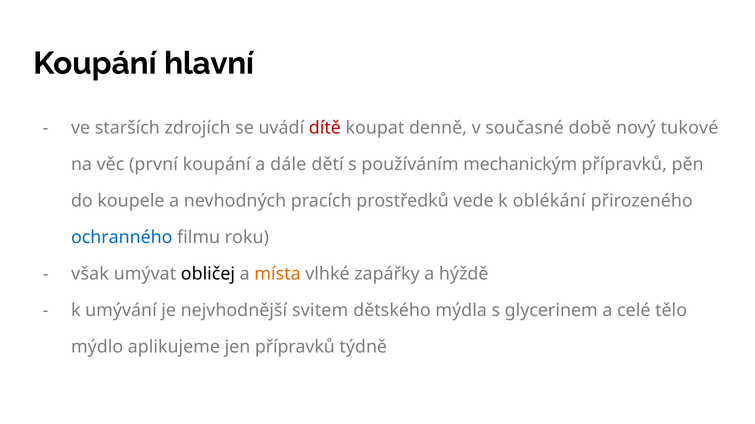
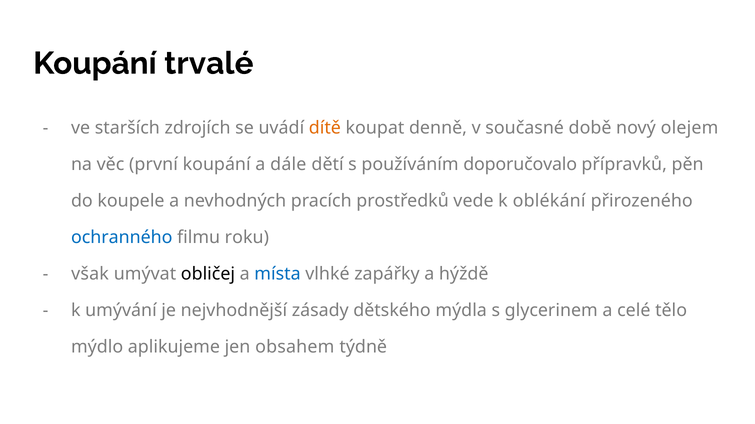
hlavní: hlavní -> trvalé
dítě colour: red -> orange
tukové: tukové -> olejem
mechanickým: mechanickým -> doporučovalo
místa colour: orange -> blue
svitem: svitem -> zásady
jen přípravků: přípravků -> obsahem
